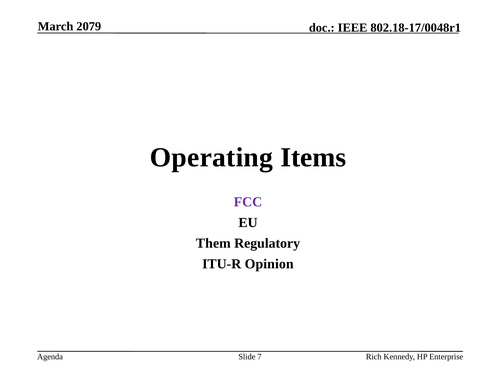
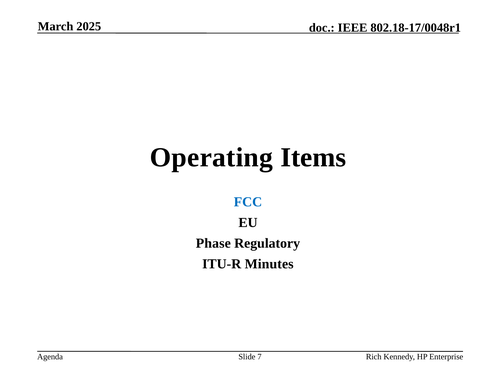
2079: 2079 -> 2025
FCC colour: purple -> blue
Them: Them -> Phase
Opinion: Opinion -> Minutes
